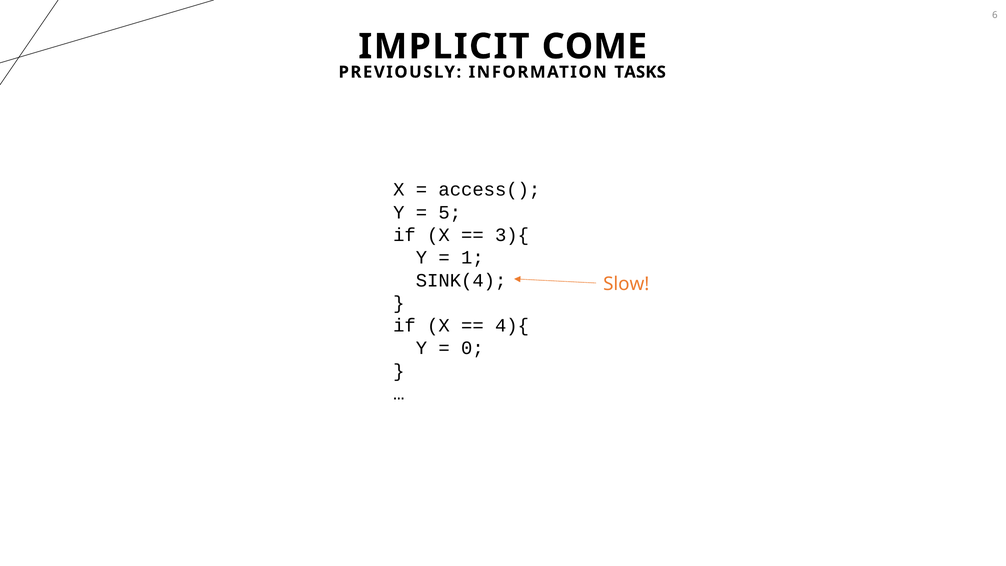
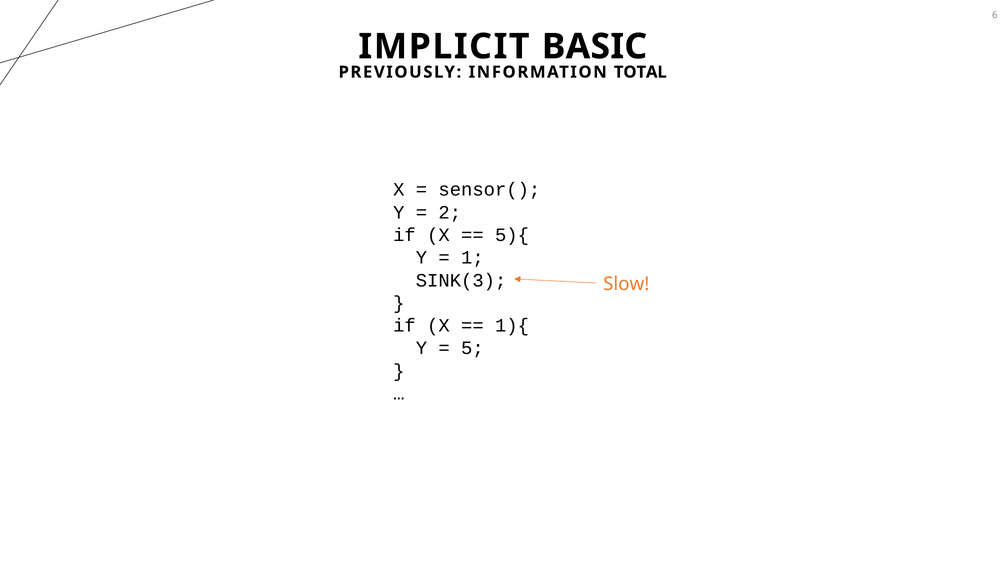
COME: COME -> BASIC
TASKS: TASKS -> TOTAL
access(: access( -> sensor(
5: 5 -> 2
3){: 3){ -> 5){
SINK(4: SINK(4 -> SINK(3
4){: 4){ -> 1){
0: 0 -> 5
